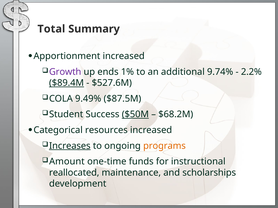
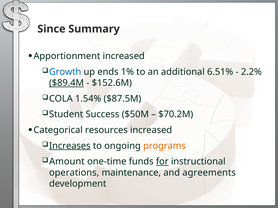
Total: Total -> Since
Growth colour: purple -> blue
9.74%: 9.74% -> 6.51%
$527.6M: $527.6M -> $152.6M
9.49%: 9.49% -> 1.54%
$50M underline: present -> none
$68.2M: $68.2M -> $70.2M
for underline: none -> present
reallocated: reallocated -> operations
scholarships: scholarships -> agreements
